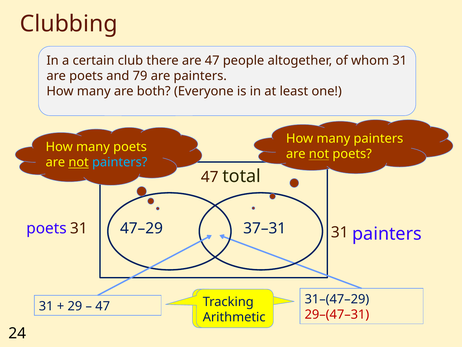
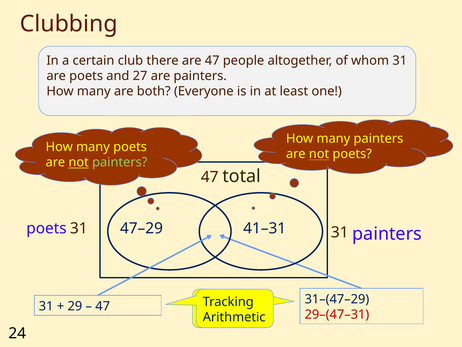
79: 79 -> 27
painters at (120, 162) colour: light blue -> light green
37–31: 37–31 -> 41–31
